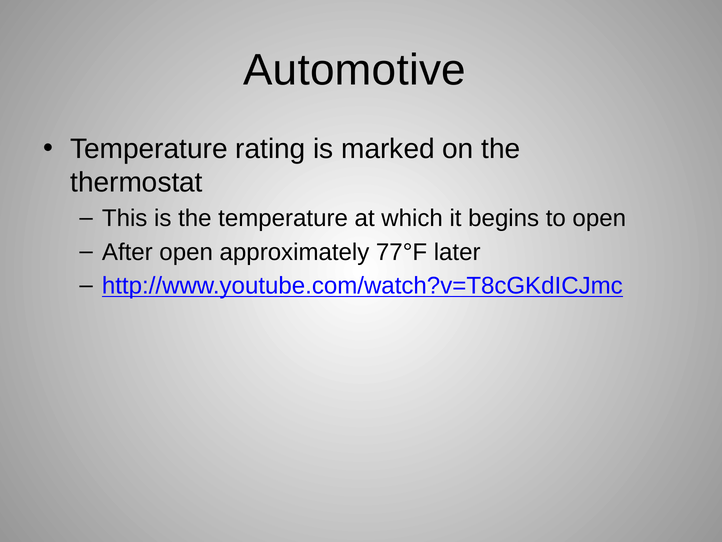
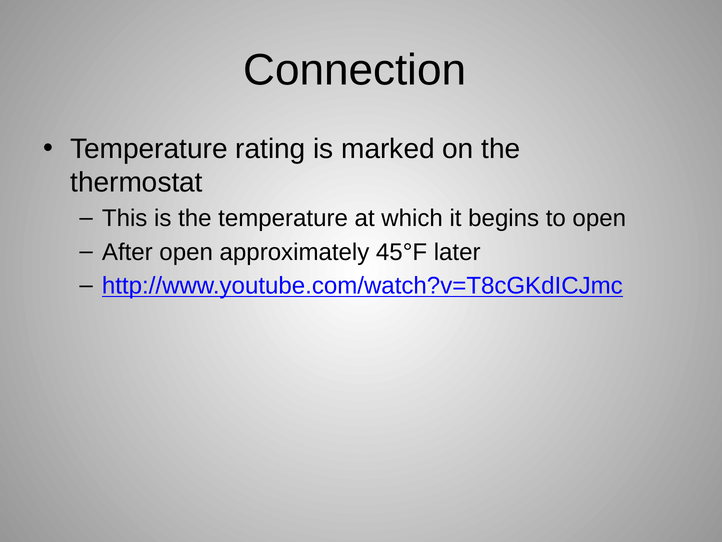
Automotive: Automotive -> Connection
77°F: 77°F -> 45°F
